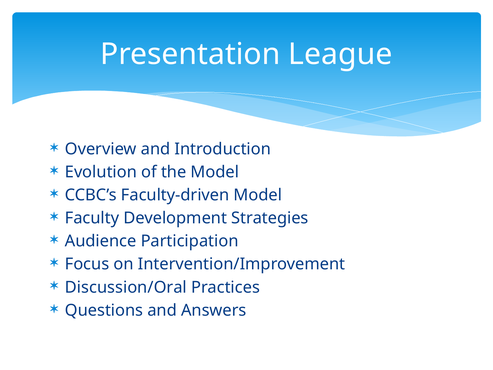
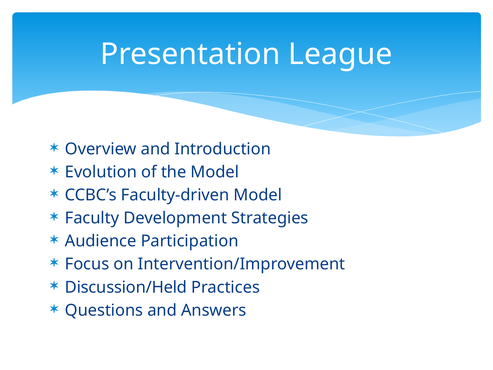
Discussion/Oral: Discussion/Oral -> Discussion/Held
